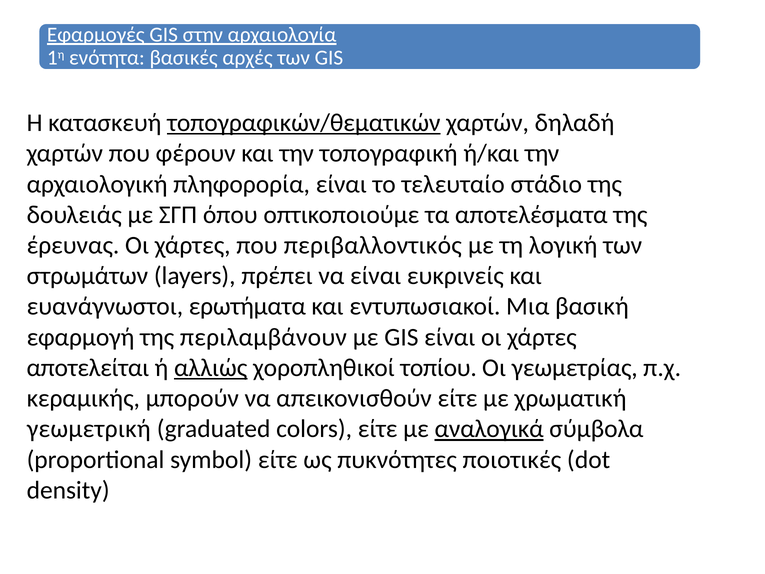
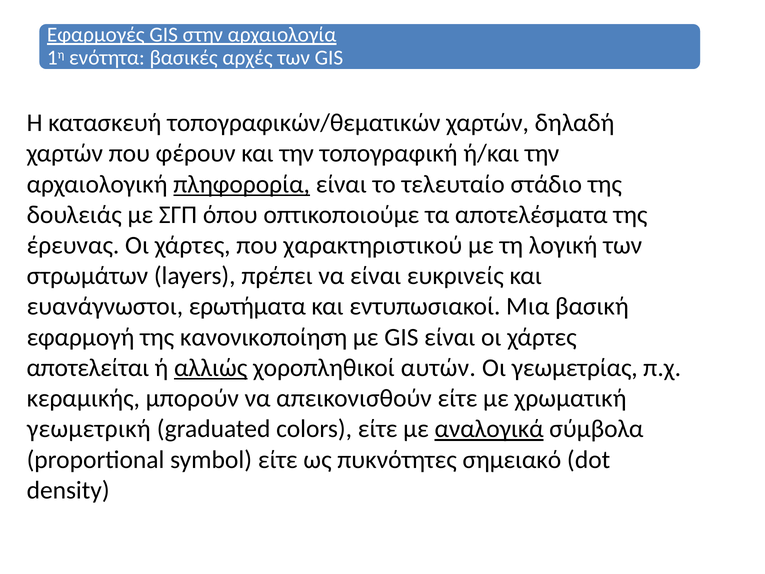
τοπογραφικών/θεματικών underline: present -> none
πληφορορία underline: none -> present
περιβαλλοντικός: περιβαλλοντικός -> χαρακτηριστικού
περιλαμβάνουν: περιλαμβάνουν -> κανονικοποίηση
τοπίου: τοπίου -> αυτών
ποιοτικές: ποιοτικές -> σημειακό
